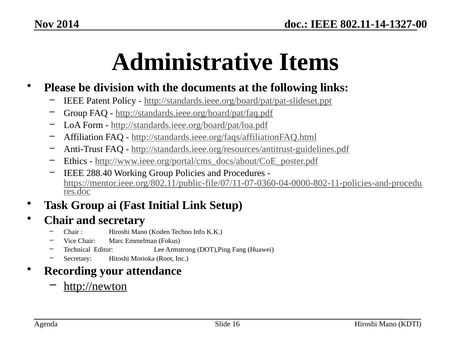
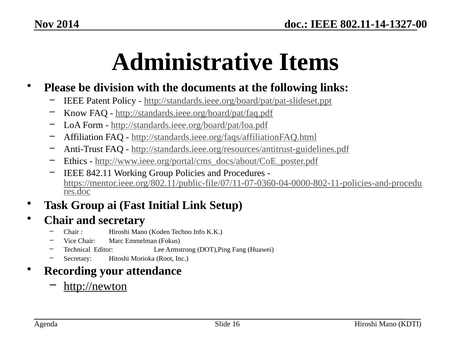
Group at (75, 113): Group -> Know
288.40: 288.40 -> 842.11
